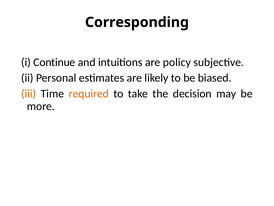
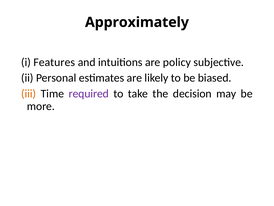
Corresponding: Corresponding -> Approximately
Continue: Continue -> Features
required colour: orange -> purple
